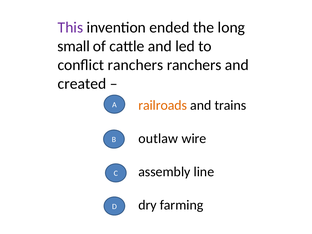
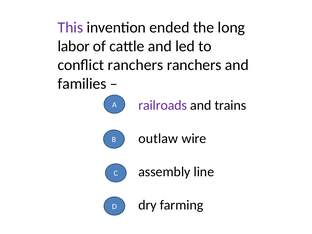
small: small -> labor
created: created -> families
railroads colour: orange -> purple
